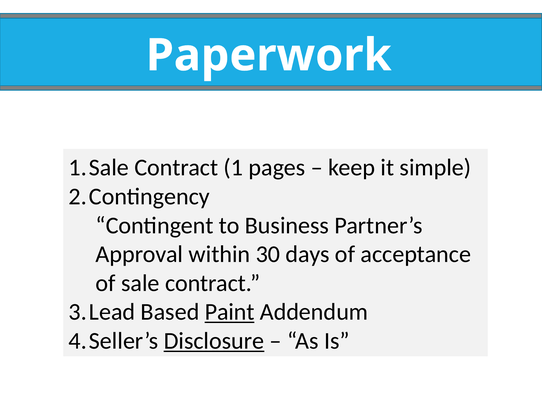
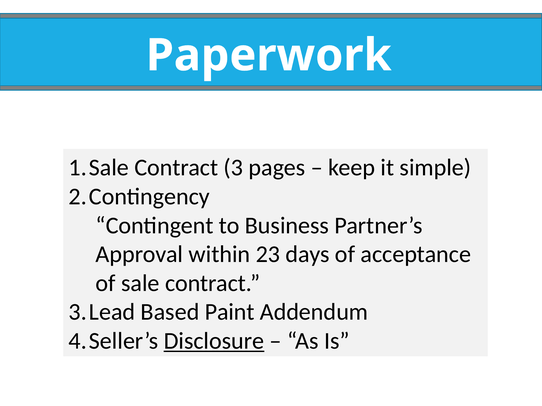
1: 1 -> 3
30: 30 -> 23
Paint underline: present -> none
